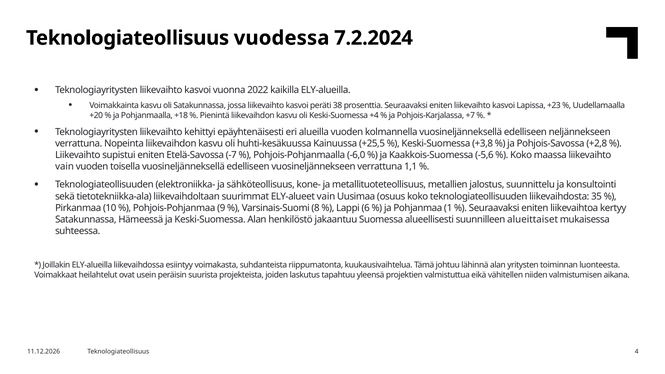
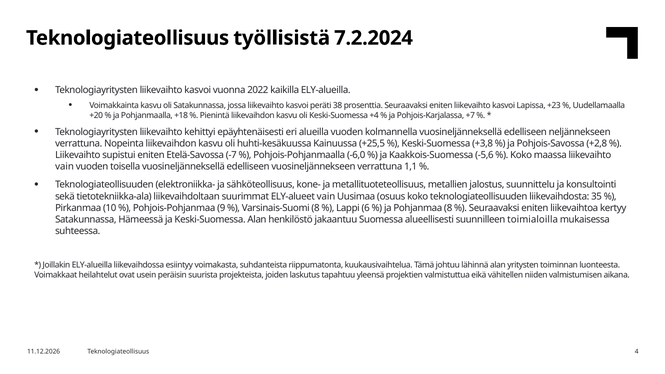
vuodessa: vuodessa -> työllisistä
Pohjanmaa 1: 1 -> 8
alueittaiset: alueittaiset -> toimialoilla
